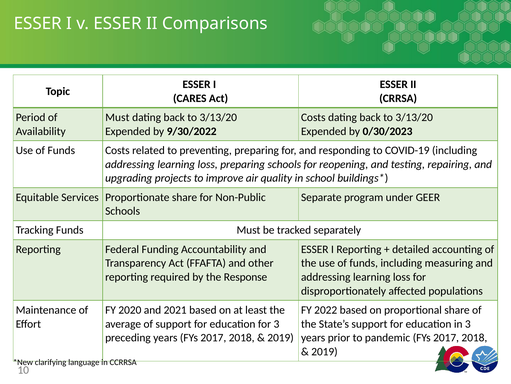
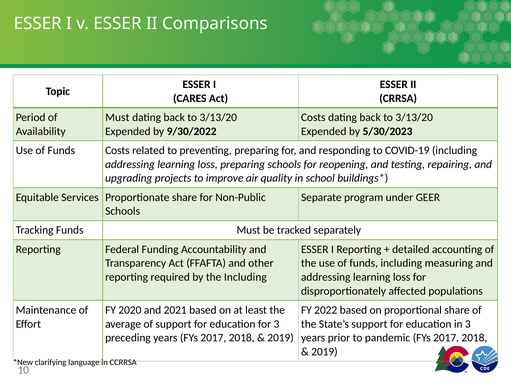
0/30/2023: 0/30/2023 -> 5/30/2023
the Response: Response -> Including
